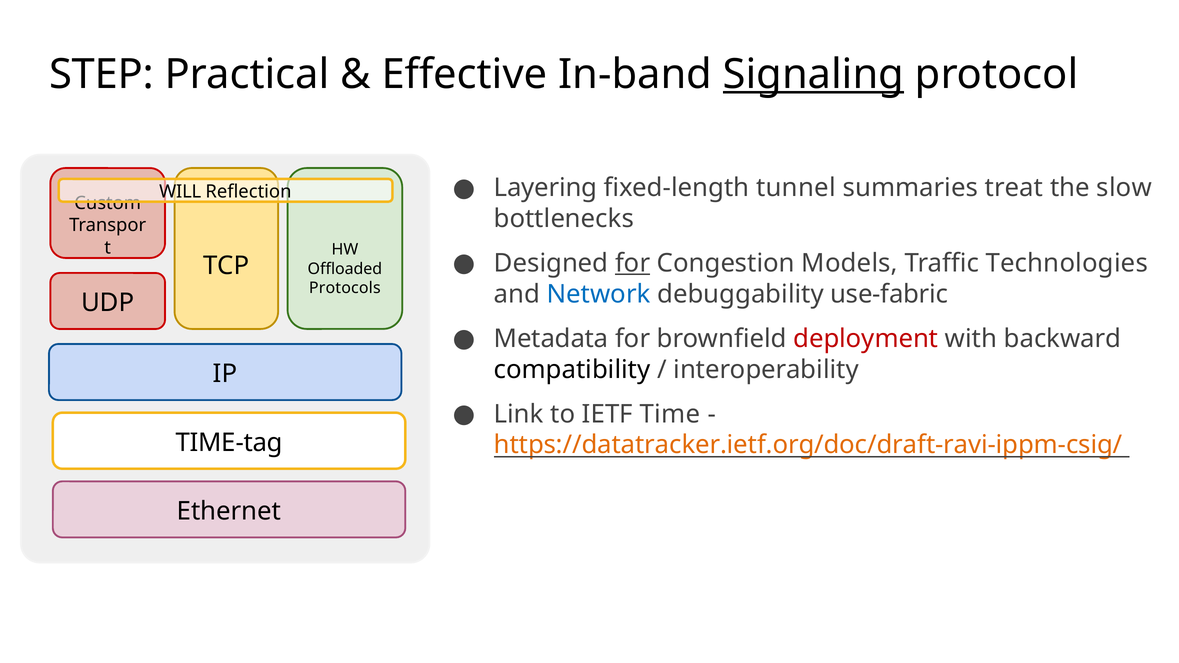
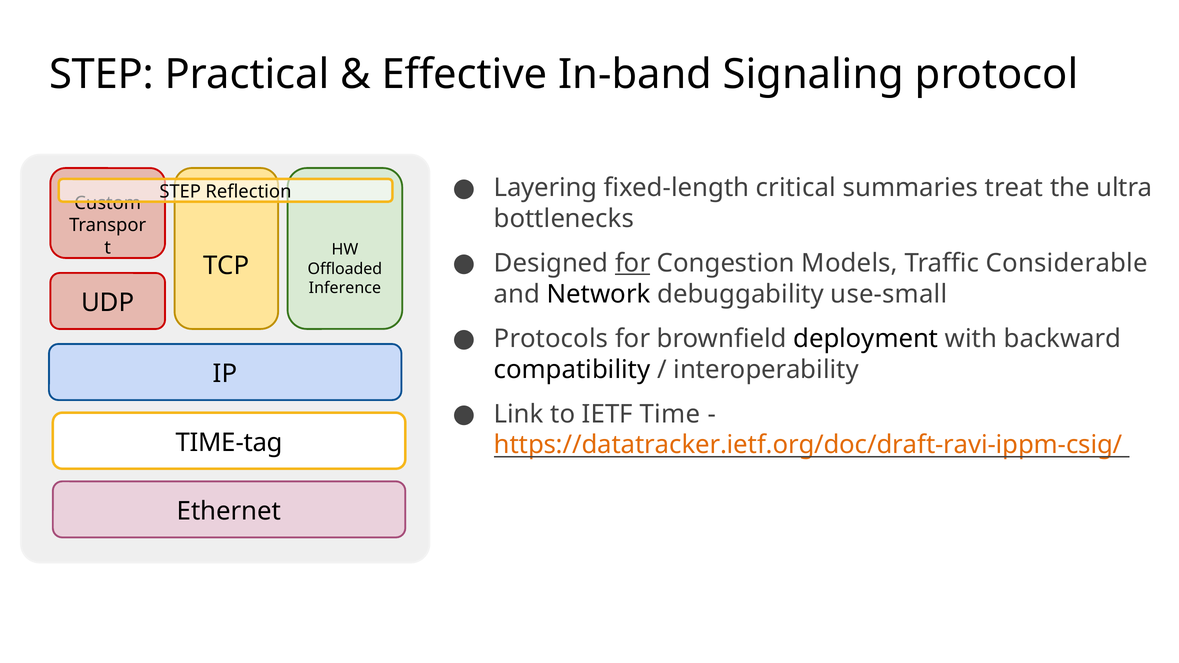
Signaling underline: present -> none
tunnel: tunnel -> critical
slow: slow -> ultra
WILL at (180, 192): WILL -> STEP
Technologies: Technologies -> Considerable
Protocols: Protocols -> Inference
Network colour: blue -> black
use-fabric: use-fabric -> use-small
Metadata: Metadata -> Protocols
deployment colour: red -> black
